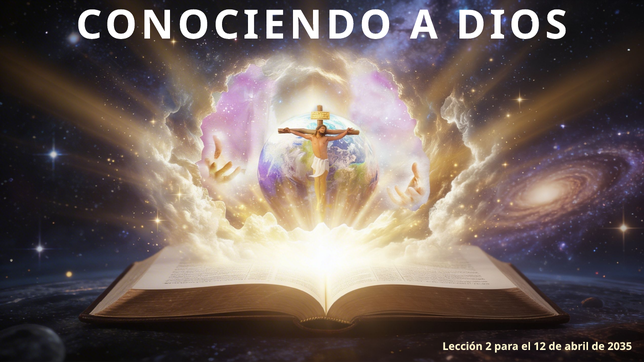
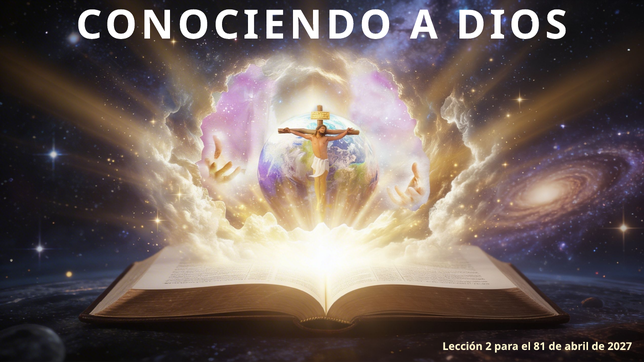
12: 12 -> 81
2035: 2035 -> 2027
